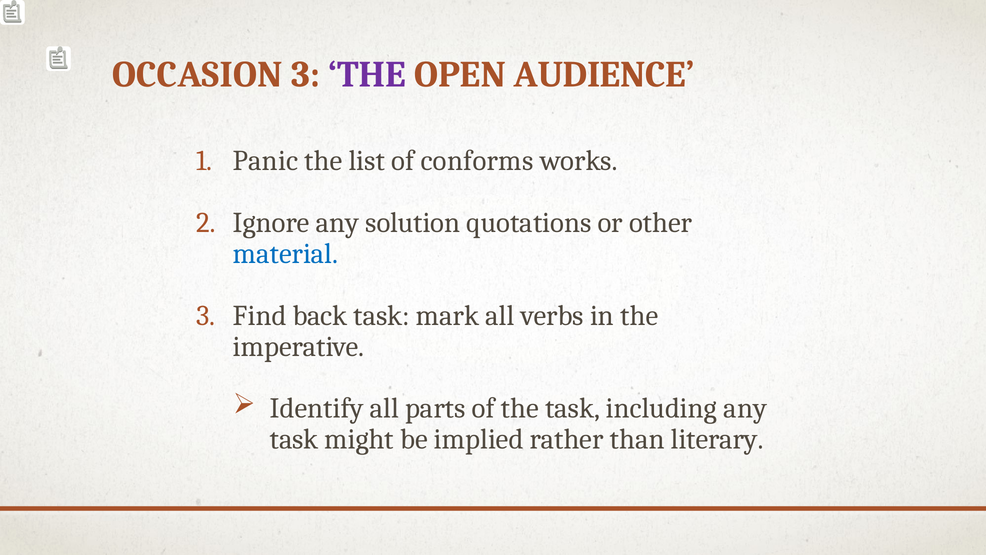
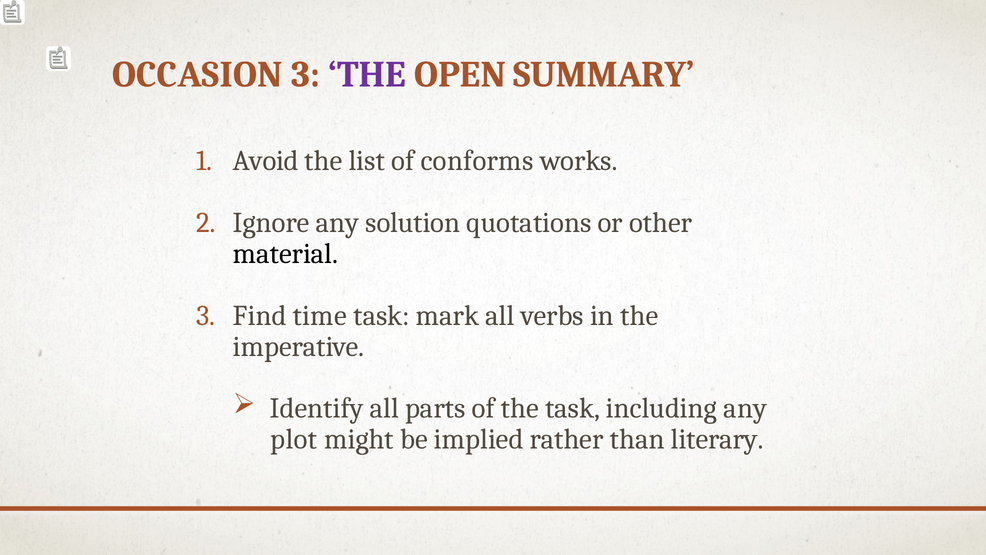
AUDIENCE: AUDIENCE -> SUMMARY
Panic: Panic -> Avoid
material colour: blue -> black
back: back -> time
task at (294, 439): task -> plot
